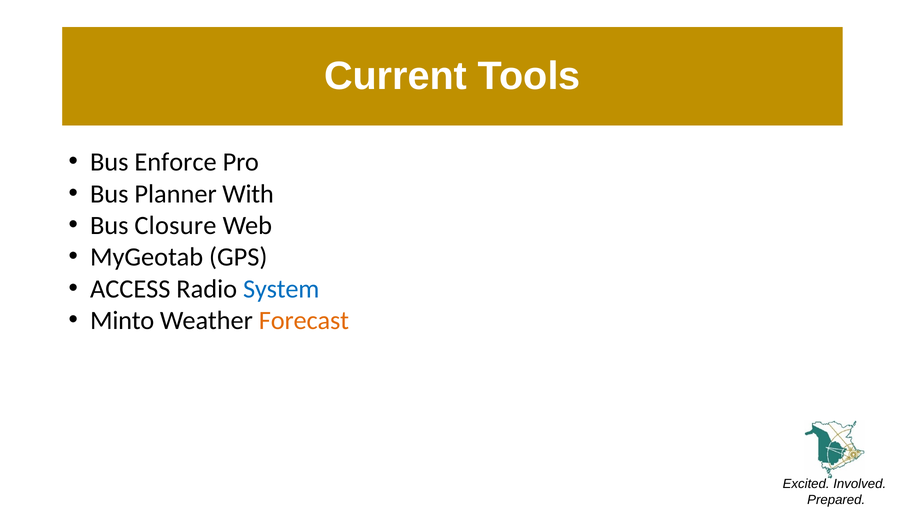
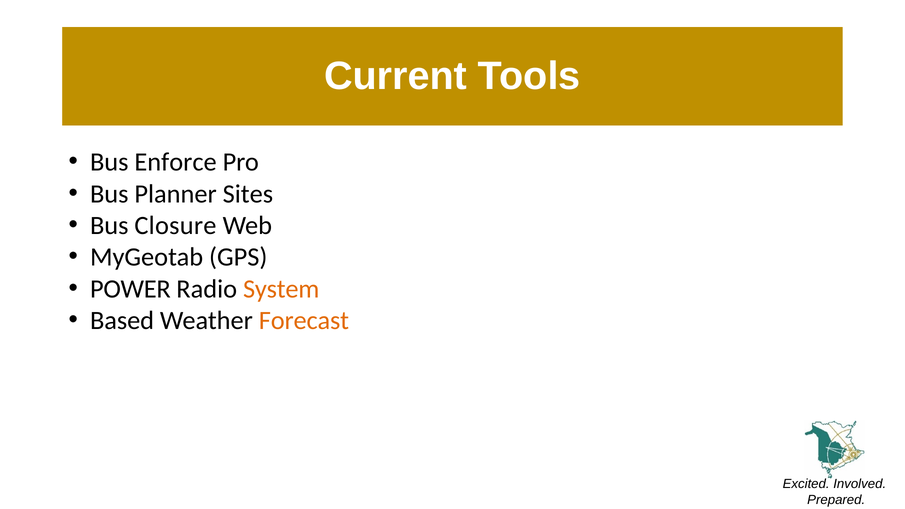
With: With -> Sites
ACCESS: ACCESS -> POWER
System colour: blue -> orange
Minto: Minto -> Based
